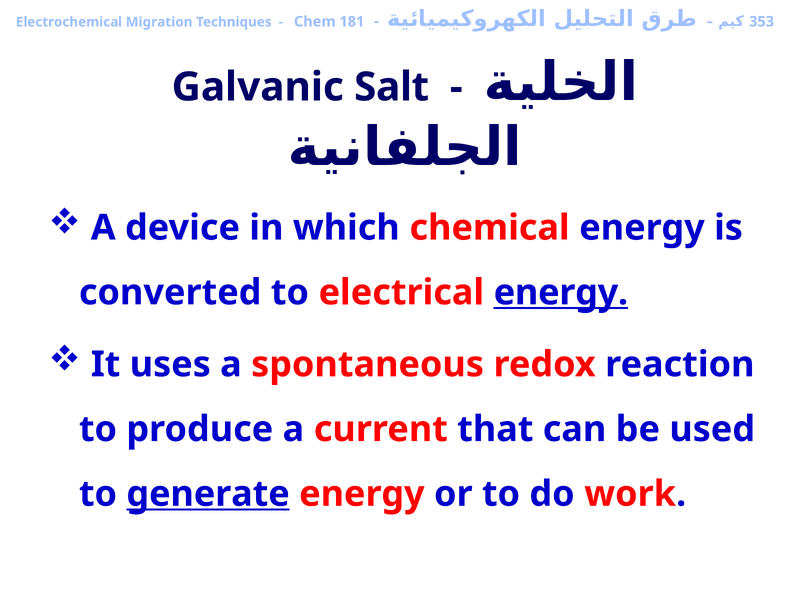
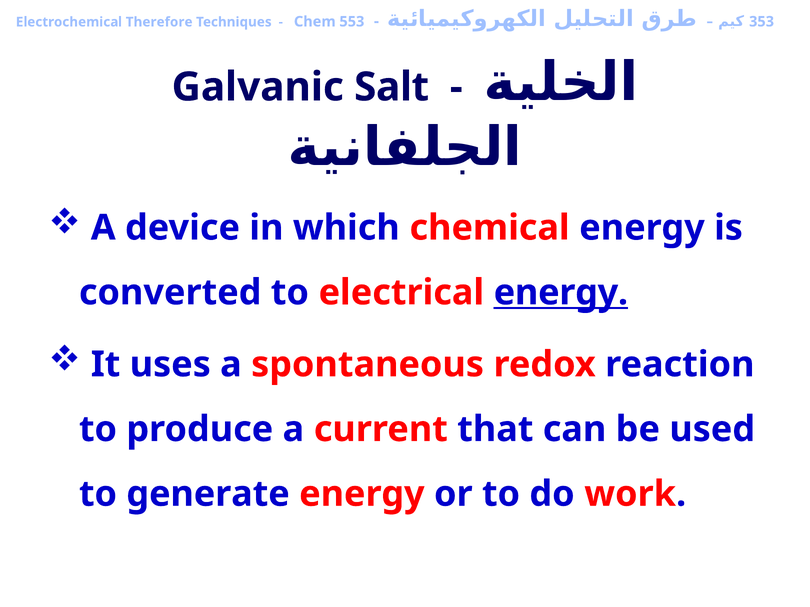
Migration: Migration -> Therefore
181: 181 -> 553
generate underline: present -> none
